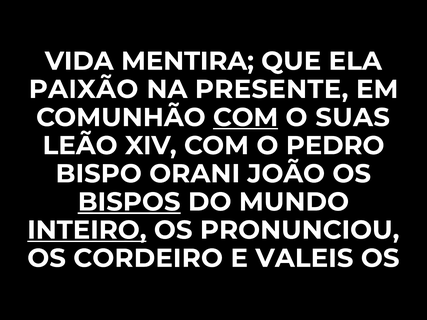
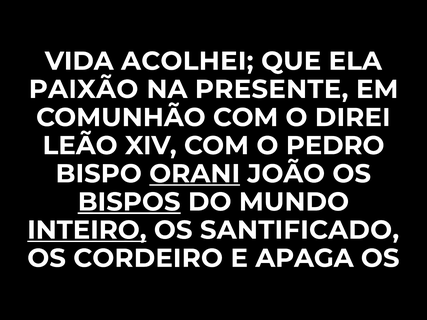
MENTIRA: MENTIRA -> ACOLHEI
COM at (246, 118) underline: present -> none
SUAS: SUAS -> DIREI
ORANI underline: none -> present
PRONUNCIOU: PRONUNCIOU -> SANTIFICADO
VALEIS: VALEIS -> APAGA
